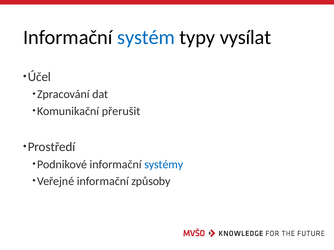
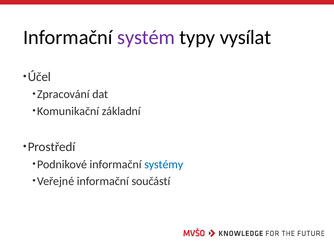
systém colour: blue -> purple
přerušit: přerušit -> základní
způsoby: způsoby -> součástí
